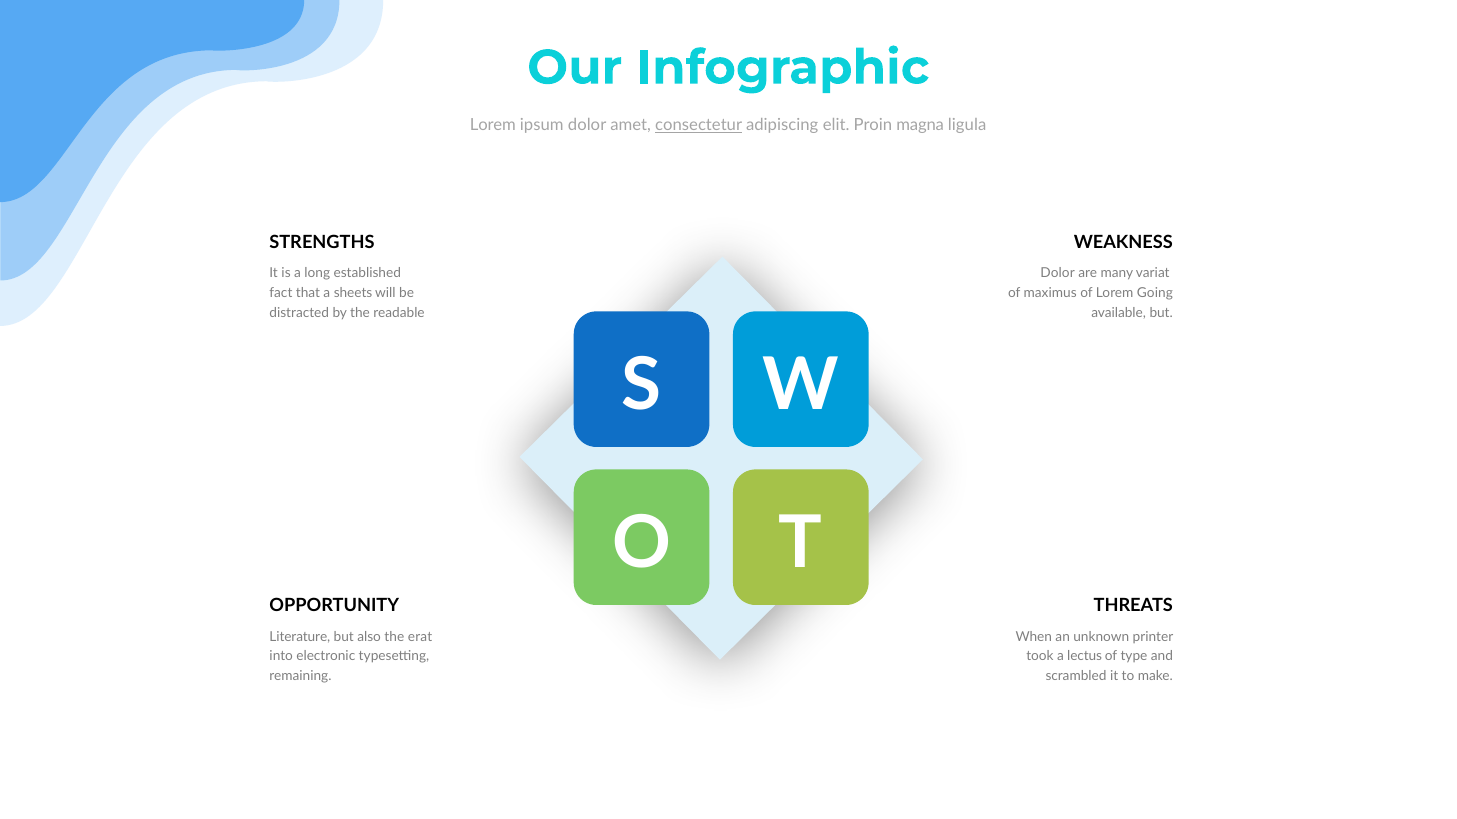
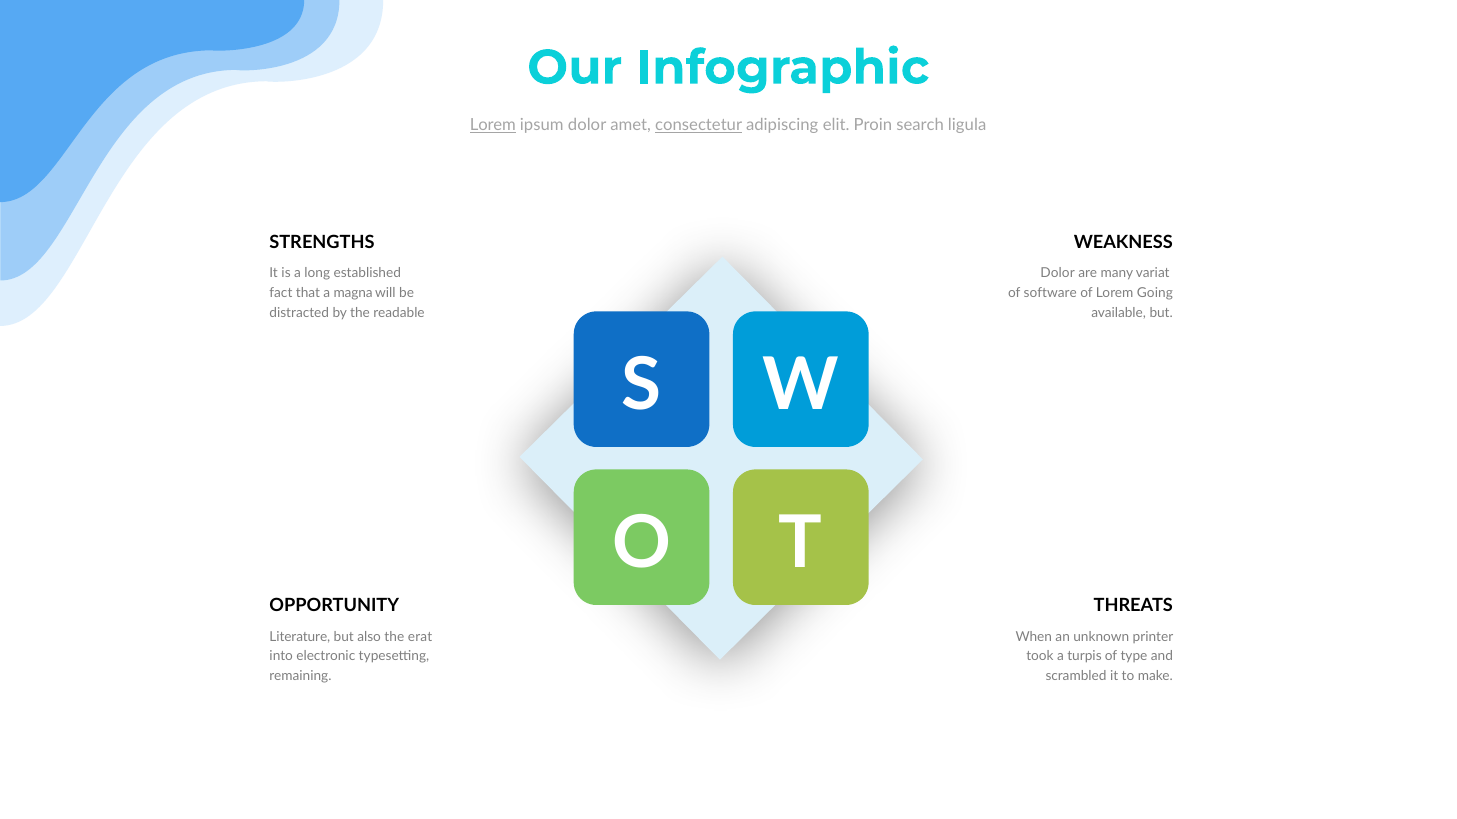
Lorem at (493, 125) underline: none -> present
magna: magna -> search
sheets: sheets -> magna
maximus: maximus -> software
lectus: lectus -> turpis
